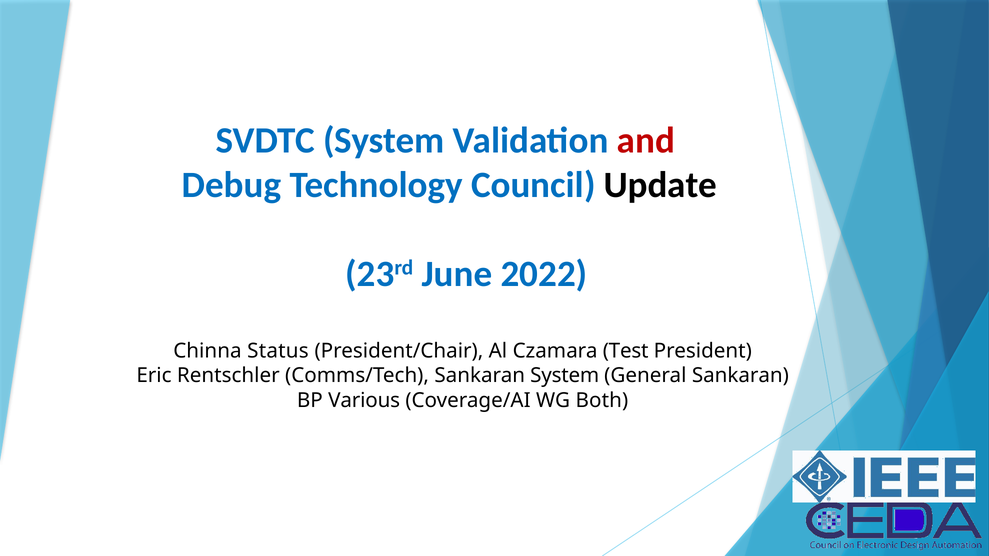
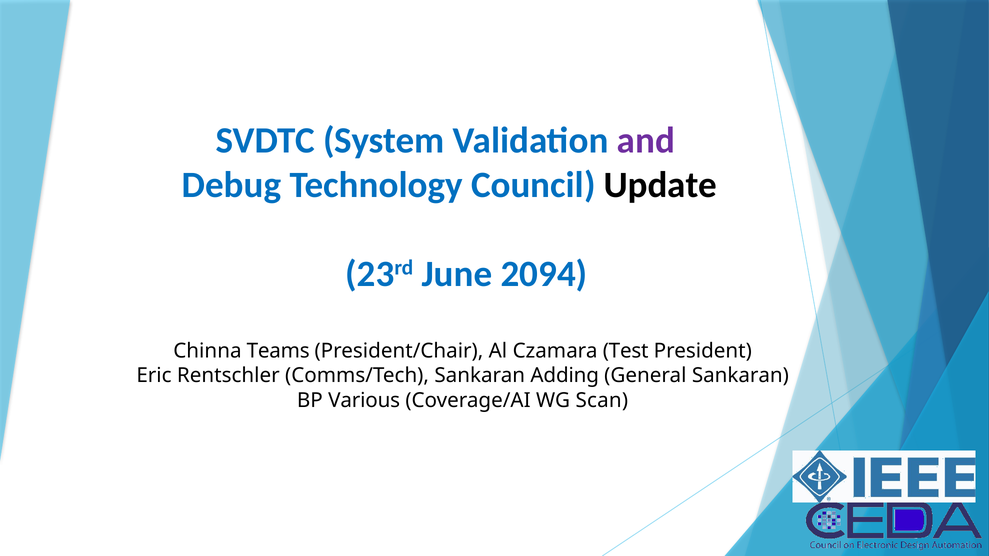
and colour: red -> purple
2022: 2022 -> 2094
Status: Status -> Teams
Sankaran System: System -> Adding
Both: Both -> Scan
